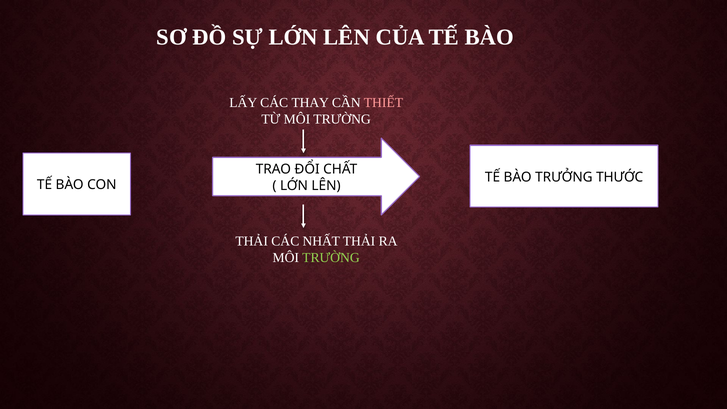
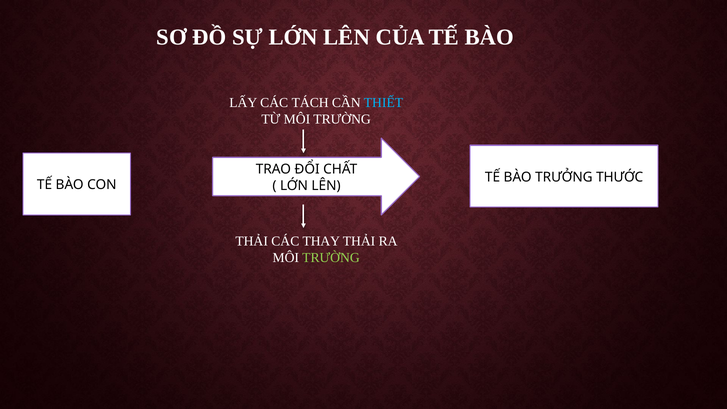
THAY: THAY -> TÁCH
THIẾT colour: pink -> light blue
NHẤT: NHẤT -> THAY
